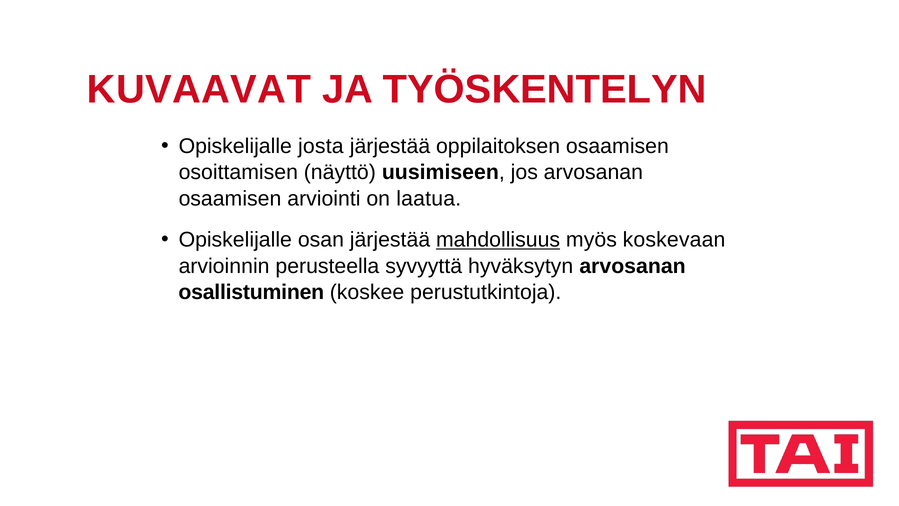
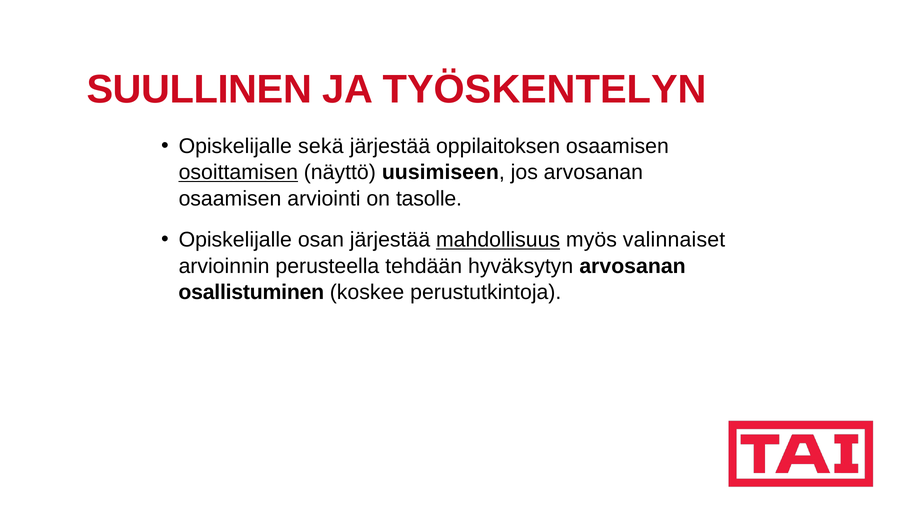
KUVAAVAT: KUVAAVAT -> SUULLINEN
josta: josta -> sekä
osoittamisen underline: none -> present
laatua: laatua -> tasolle
koskevaan: koskevaan -> valinnaiset
syvyyttä: syvyyttä -> tehdään
